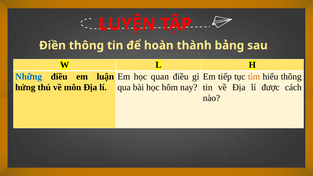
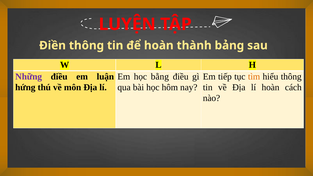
Những colour: blue -> purple
quan: quan -> bằng
lí được: được -> hoàn
